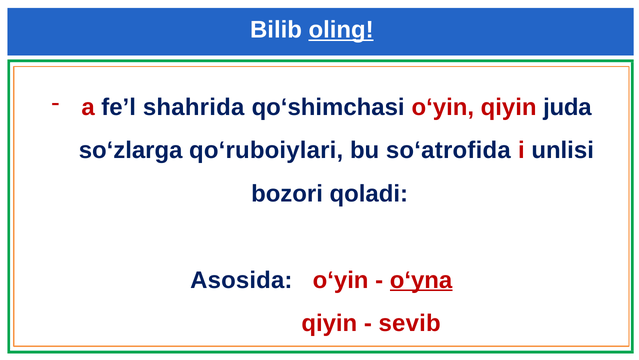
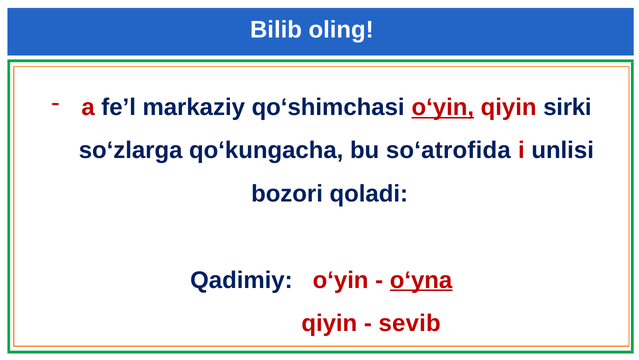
oling underline: present -> none
shahrida: shahrida -> markaziy
o‘yin at (443, 107) underline: none -> present
juda: juda -> sirki
qo‘ruboiylari: qo‘ruboiylari -> qo‘kungacha
Asosida: Asosida -> Qadimiy
